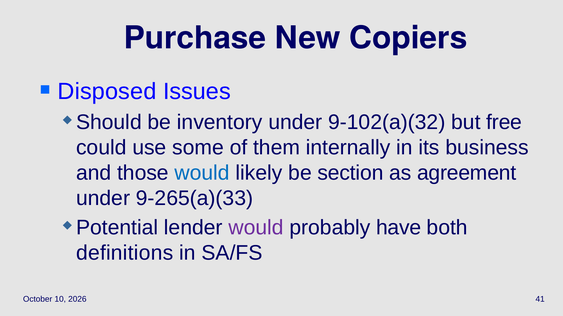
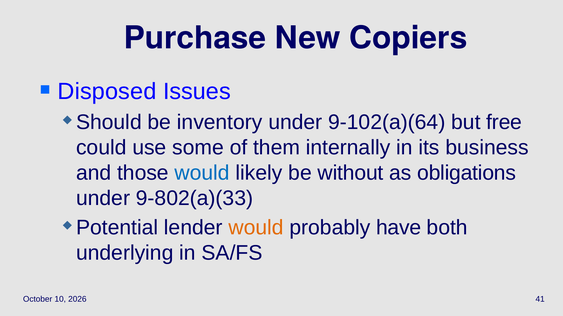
9-102(a)(32: 9-102(a)(32 -> 9-102(a)(64
section: section -> without
agreement: agreement -> obligations
9-265(a)(33: 9-265(a)(33 -> 9-802(a)(33
would at (256, 228) colour: purple -> orange
definitions: definitions -> underlying
